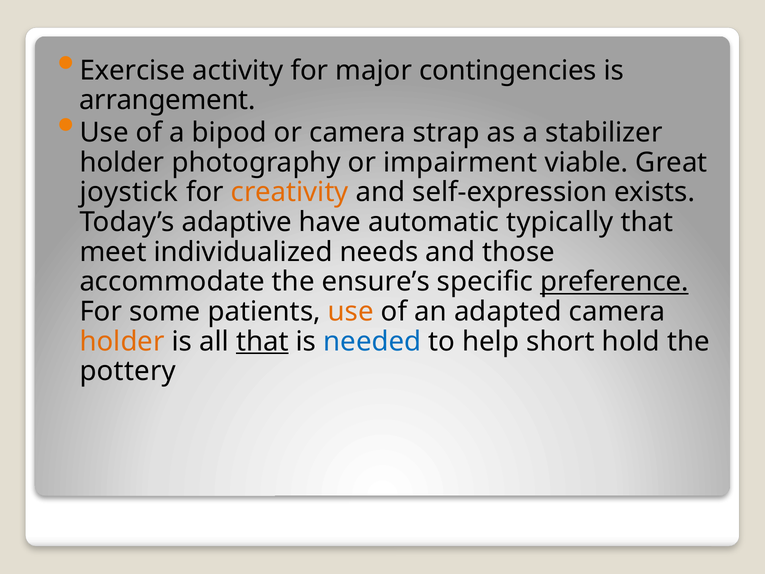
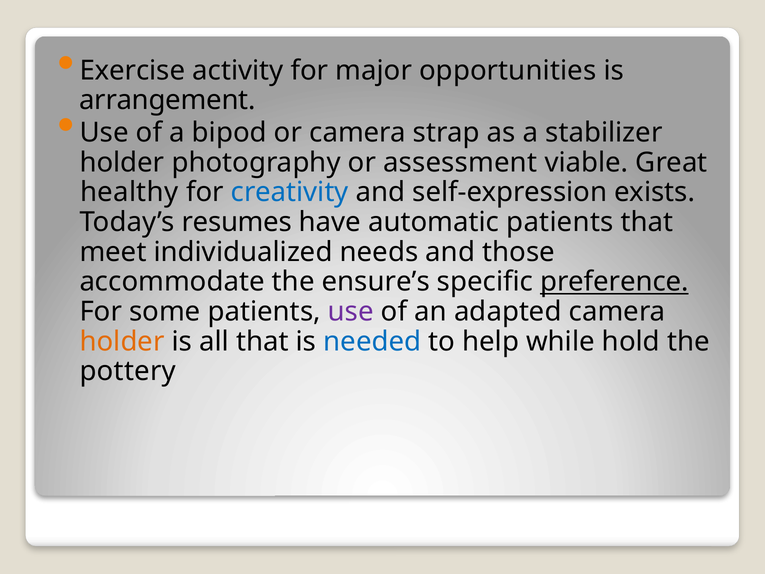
contingencies: contingencies -> opportunities
impairment: impairment -> assessment
joystick: joystick -> healthy
creativity colour: orange -> blue
adaptive: adaptive -> resumes
automatic typically: typically -> patients
use at (351, 311) colour: orange -> purple
that at (262, 341) underline: present -> none
short: short -> while
